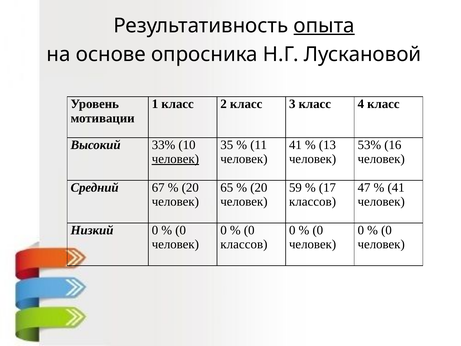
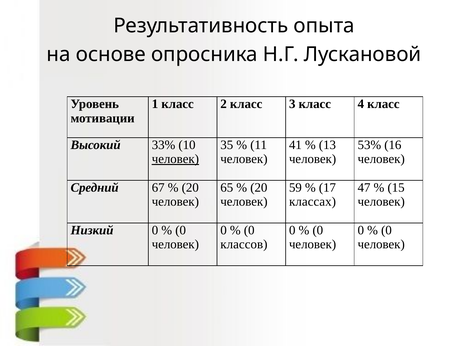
опыта underline: present -> none
41 at (396, 187): 41 -> 15
классов at (313, 202): классов -> классах
